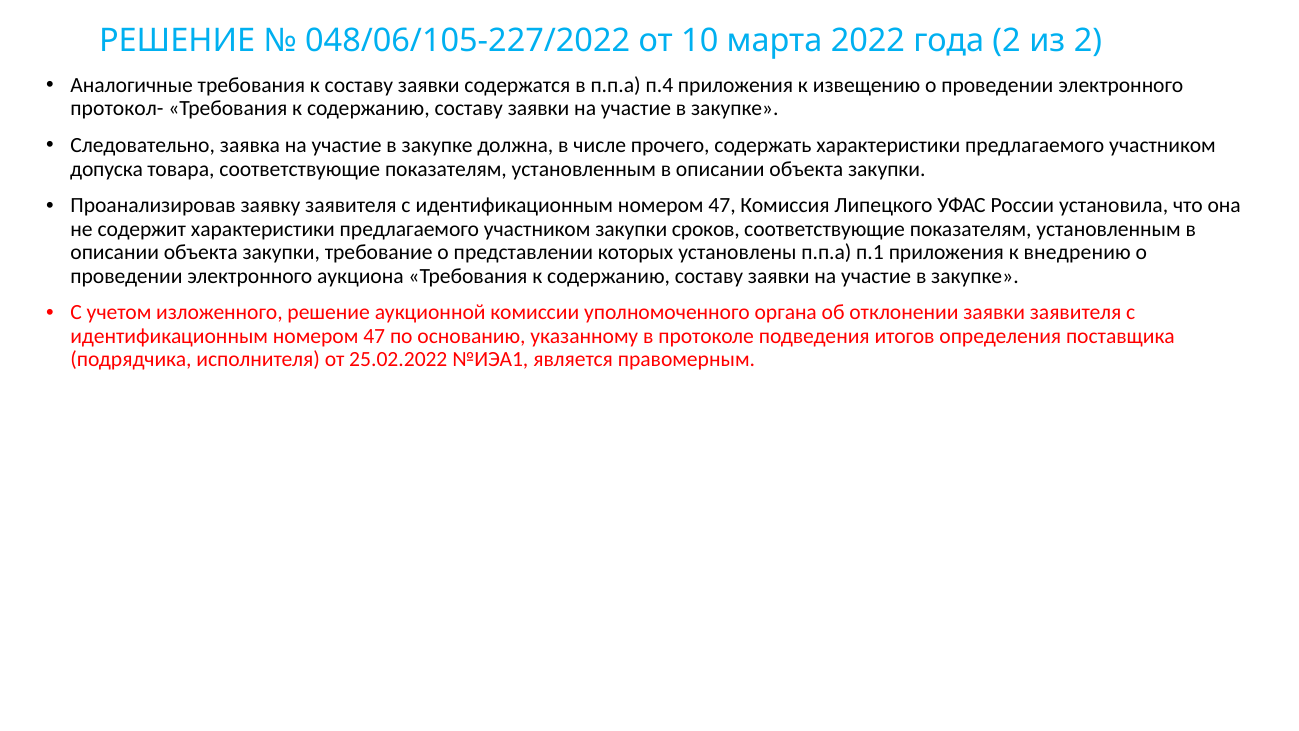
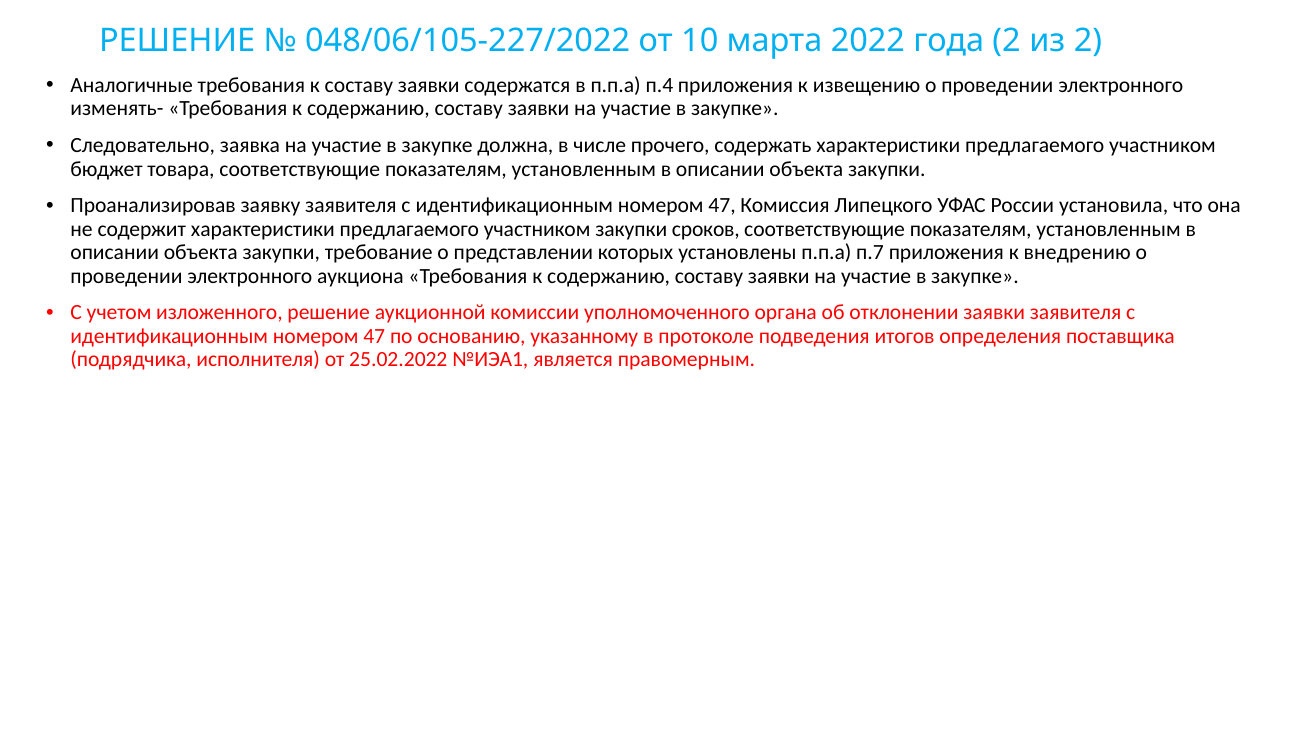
протокол-: протокол- -> изменять-
допуска: допуска -> бюджет
п.1: п.1 -> п.7
